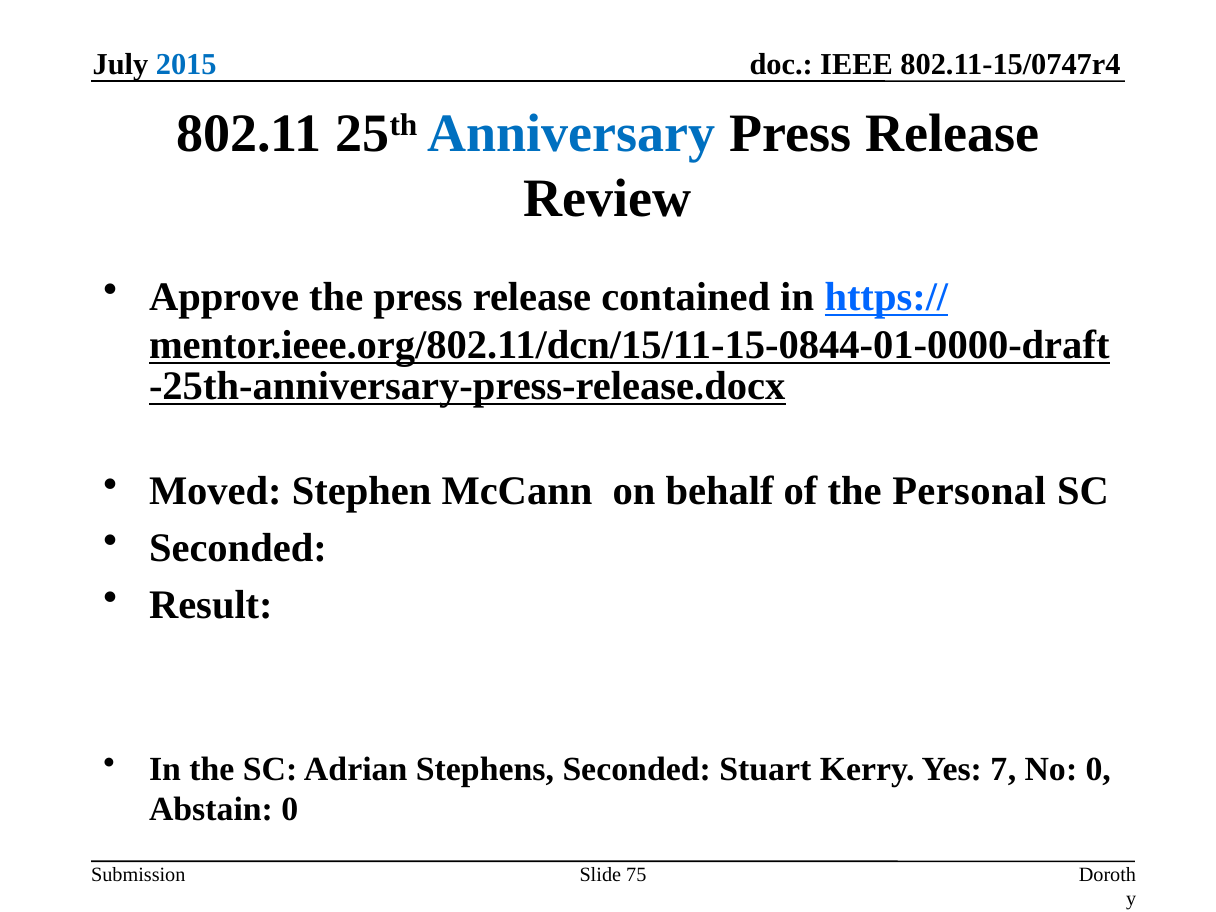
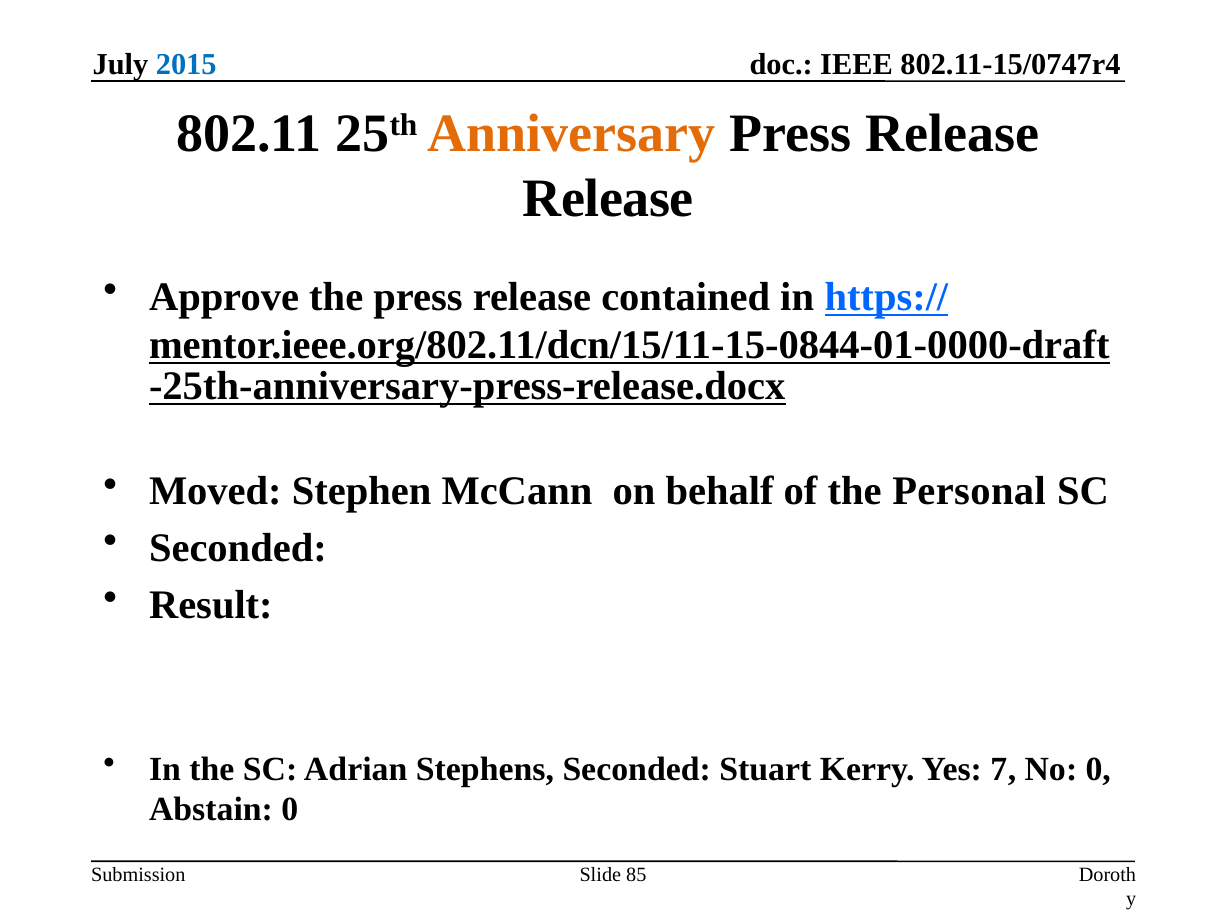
Anniversary colour: blue -> orange
Review at (608, 198): Review -> Release
75: 75 -> 85
